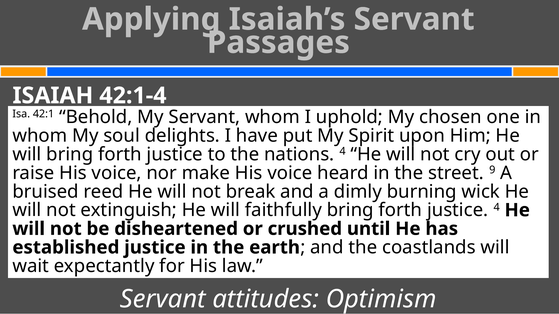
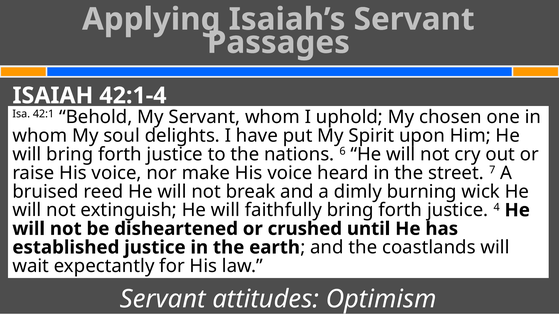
nations 4: 4 -> 6
9: 9 -> 7
